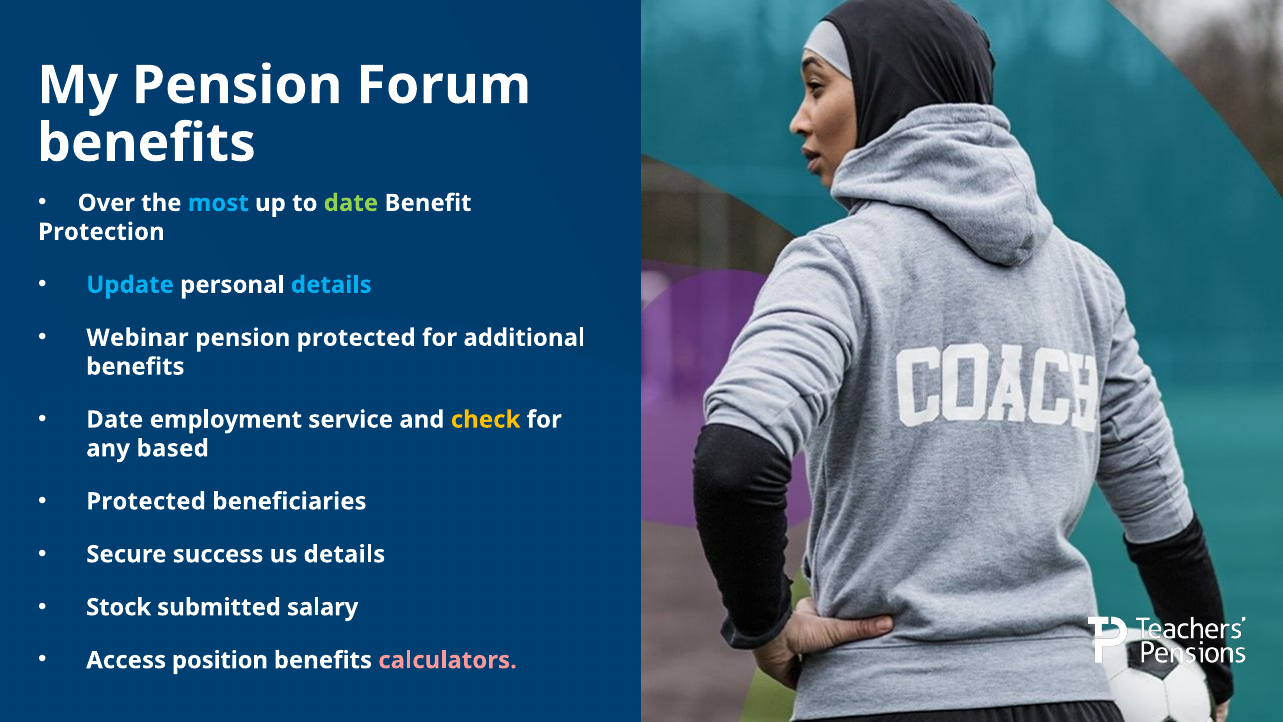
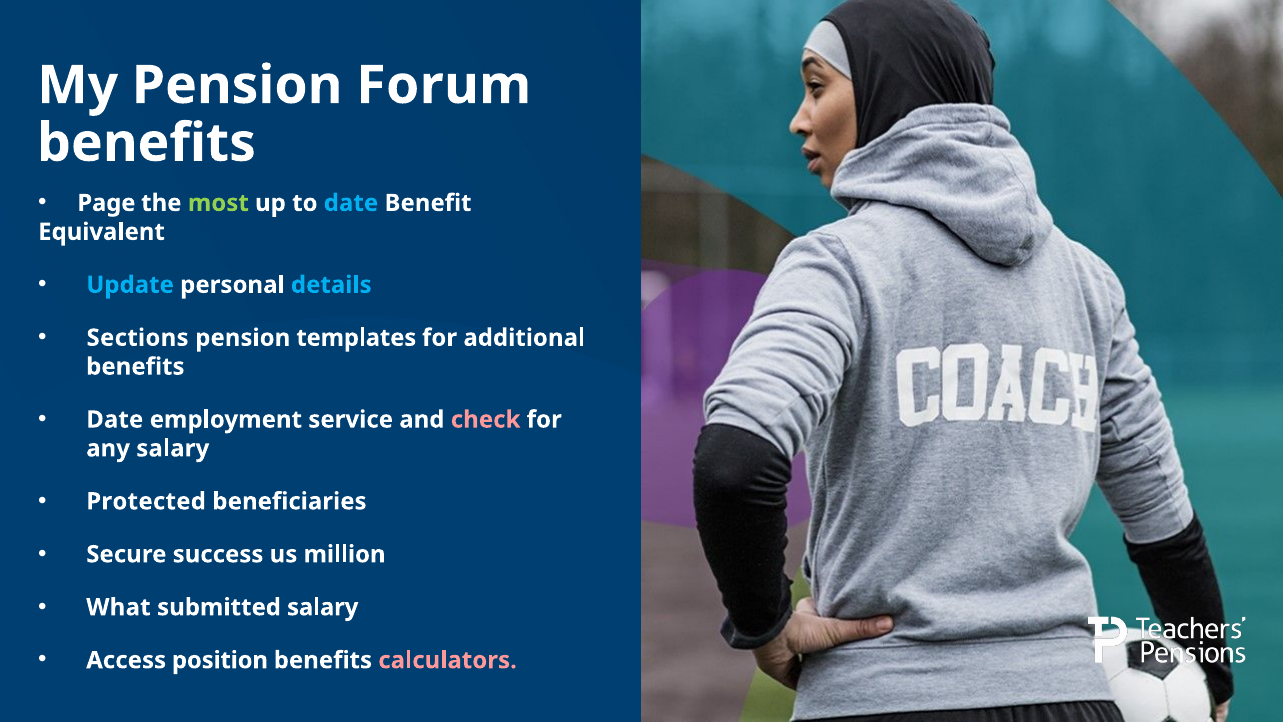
Over: Over -> Page
most colour: light blue -> light green
date at (351, 203) colour: light green -> light blue
Protection: Protection -> Equivalent
Webinar: Webinar -> Sections
pension protected: protected -> templates
check colour: yellow -> pink
any based: based -> salary
us details: details -> million
Stock: Stock -> What
